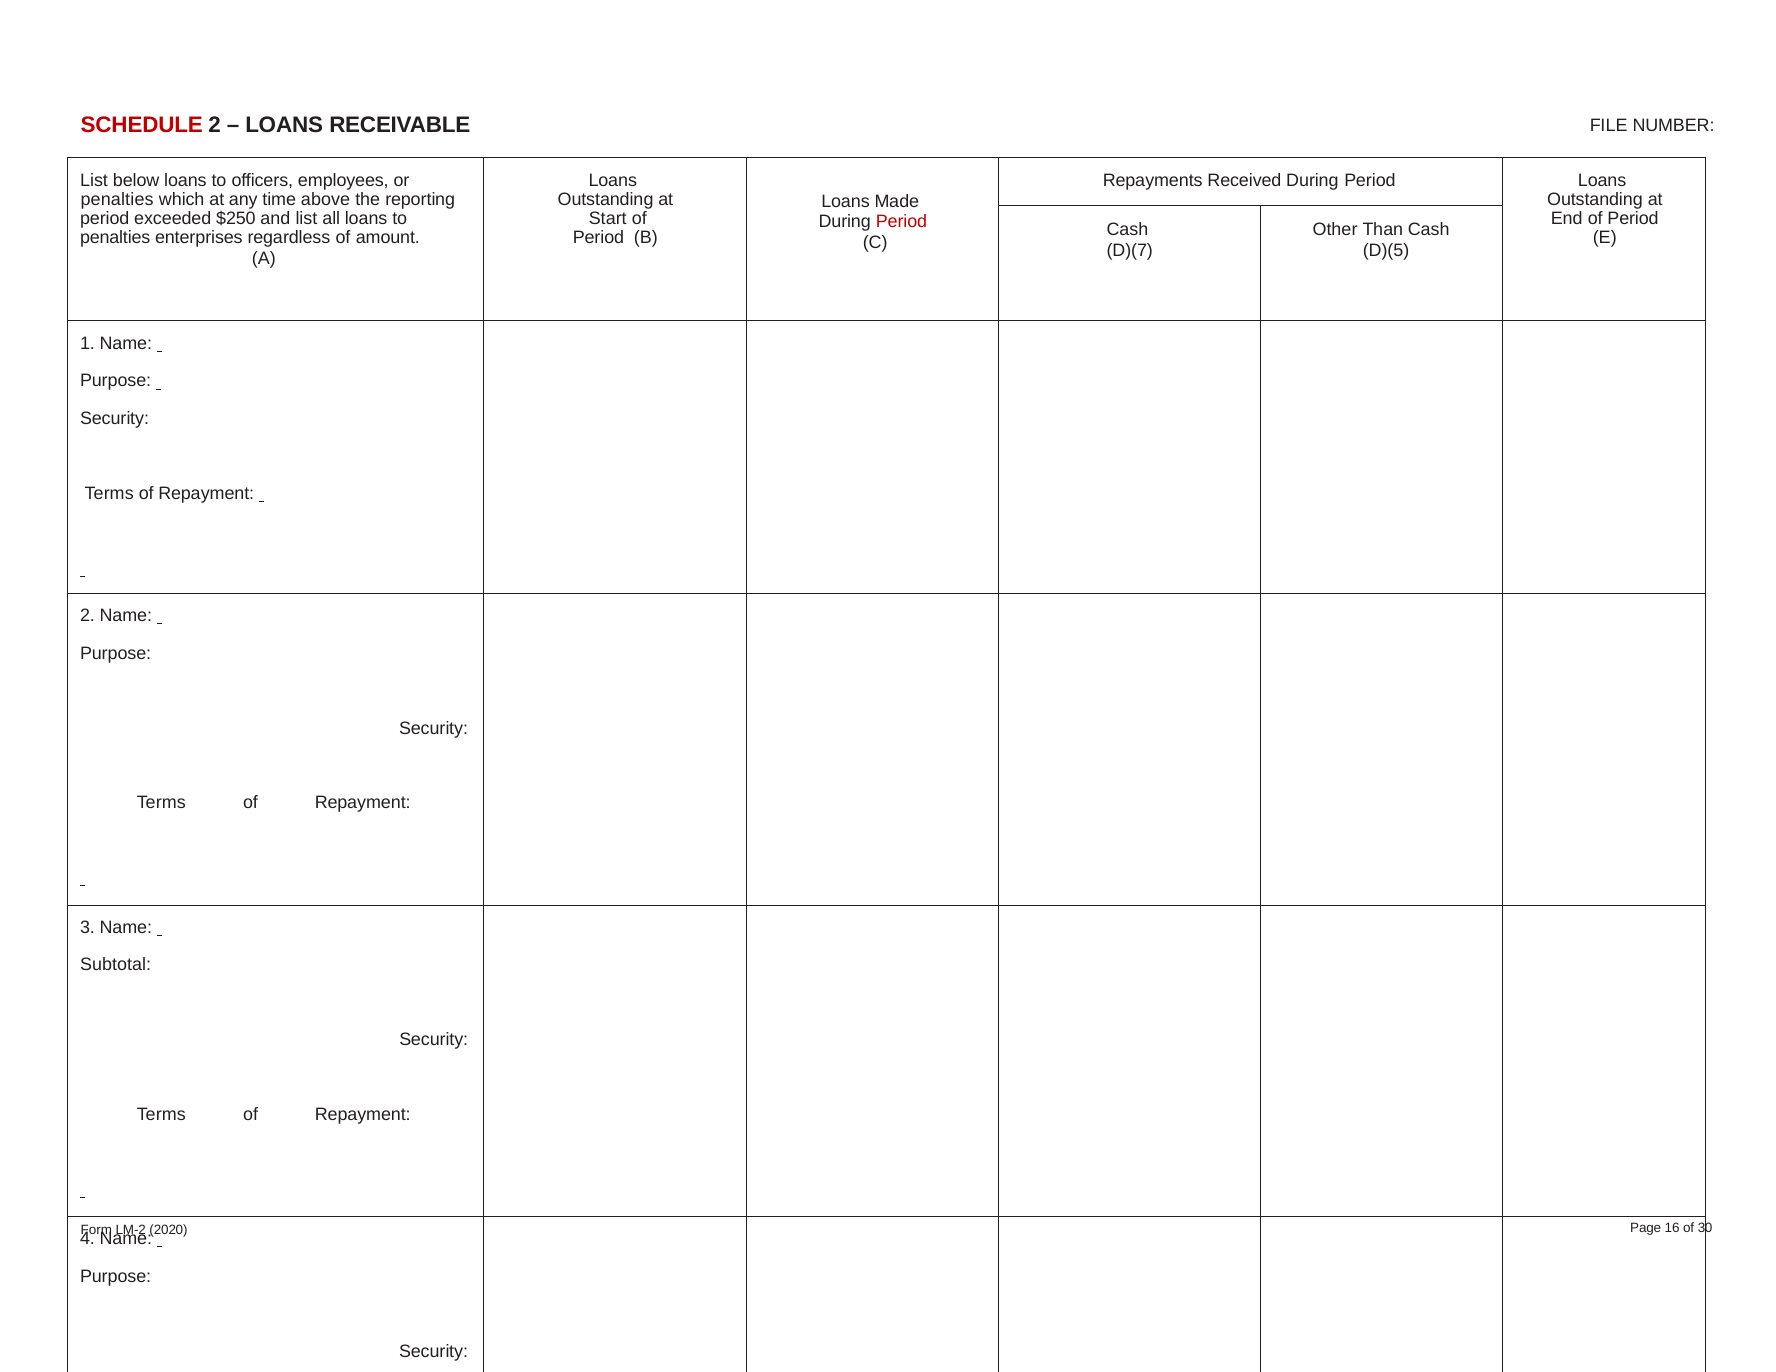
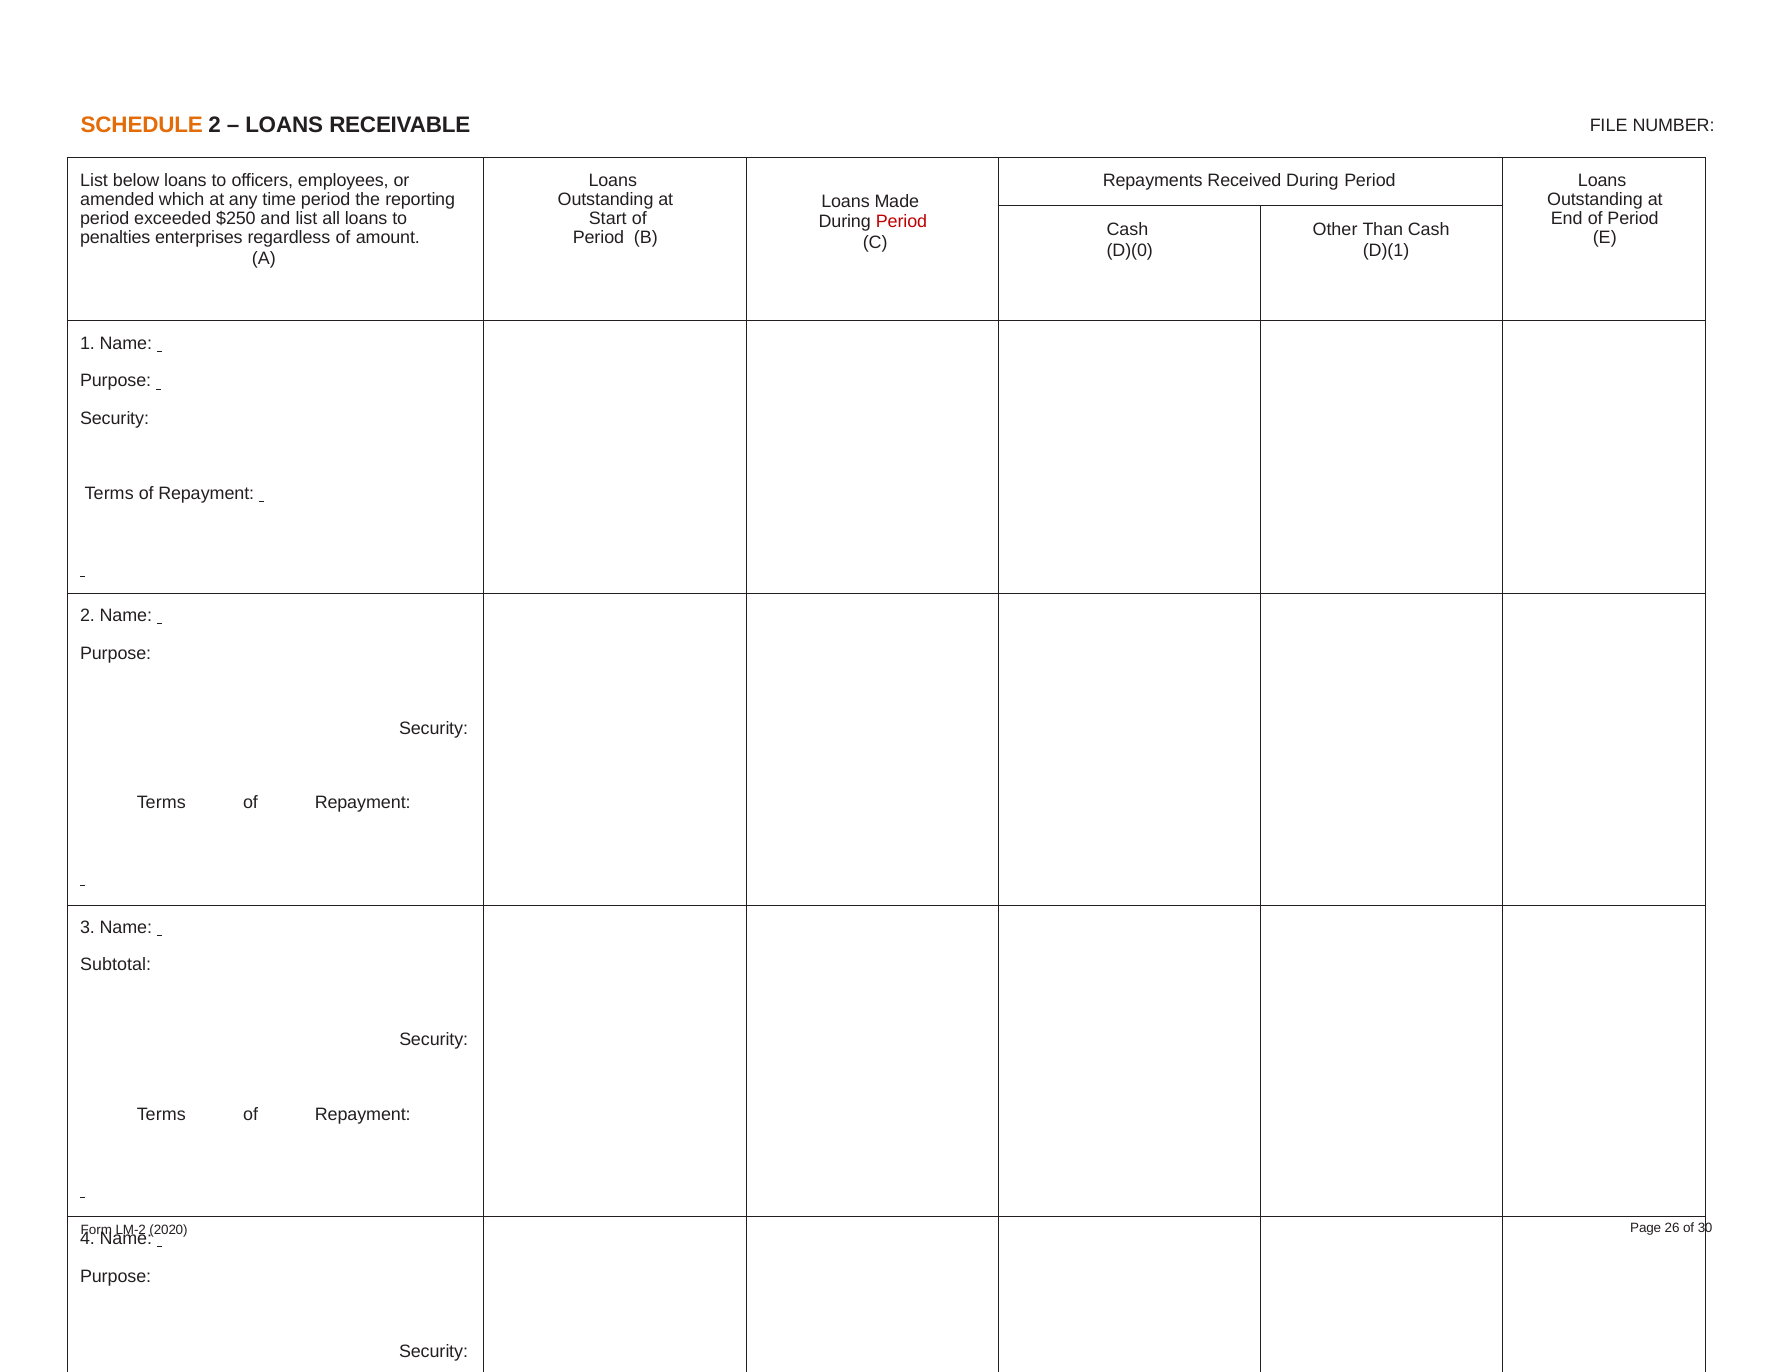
SCHEDULE colour: red -> orange
penalties at (117, 200): penalties -> amended
time above: above -> period
D)(7: D)(7 -> D)(0
D)(5: D)(5 -> D)(1
16: 16 -> 26
